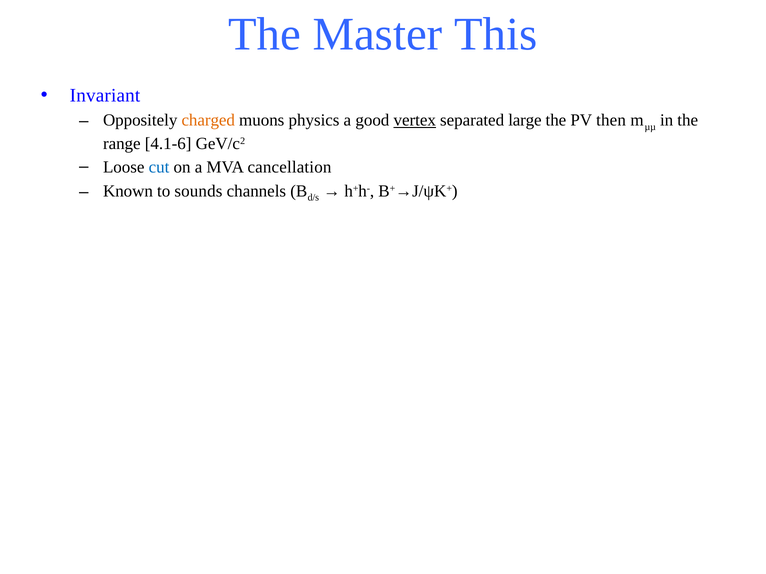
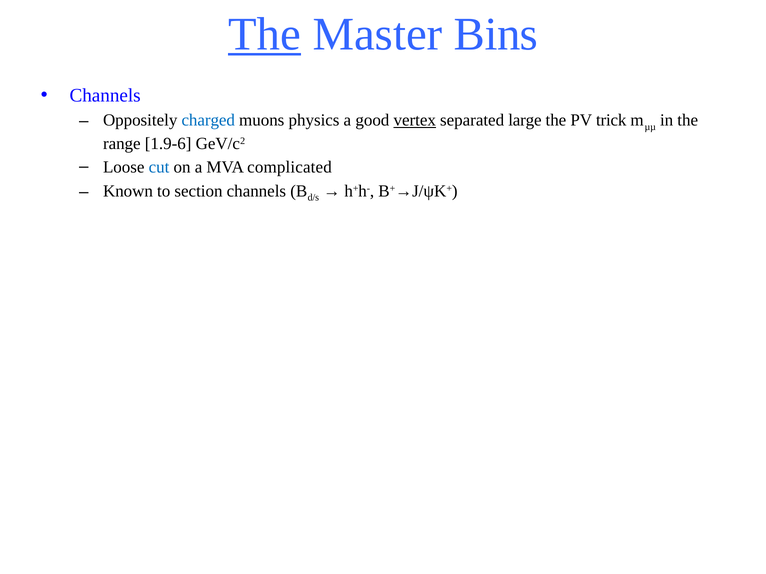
The at (265, 34) underline: none -> present
This: This -> Bins
Invariant at (105, 95): Invariant -> Channels
charged colour: orange -> blue
then: then -> trick
4.1-6: 4.1-6 -> 1.9-6
cancellation: cancellation -> complicated
sounds: sounds -> section
